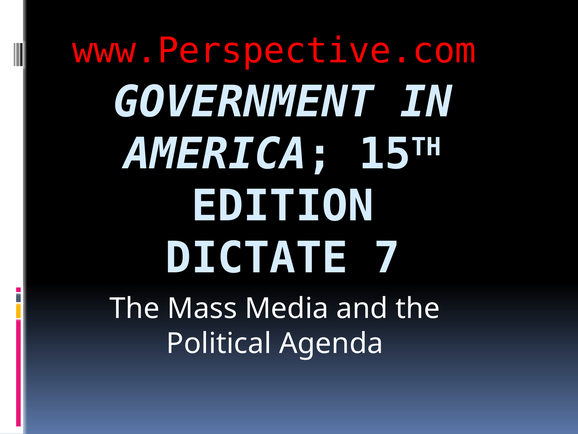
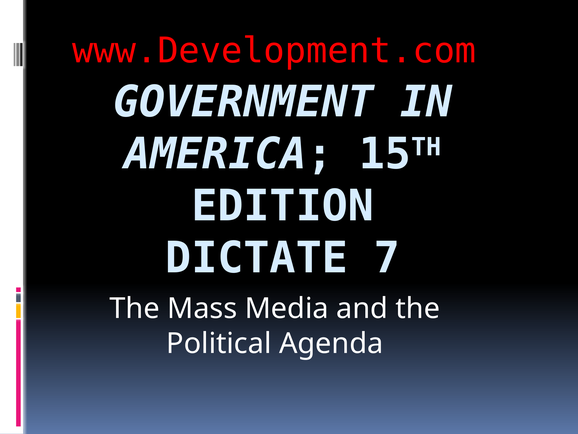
www.Perspective.com: www.Perspective.com -> www.Development.com
